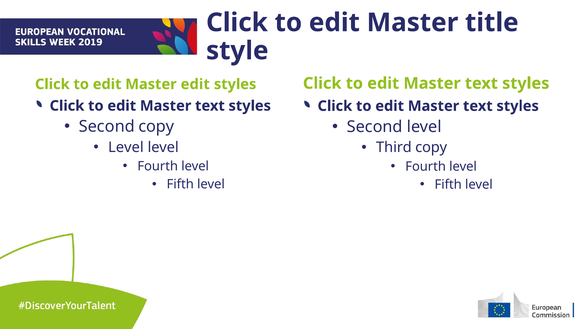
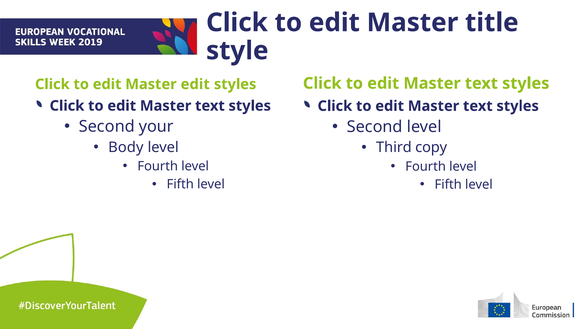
Second copy: copy -> your
Level at (126, 147): Level -> Body
